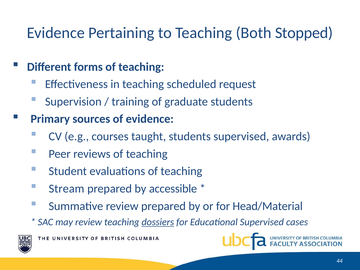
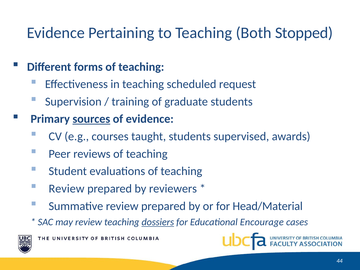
sources underline: none -> present
Stream at (67, 189): Stream -> Review
accessible: accessible -> reviewers
Educational Supervised: Supervised -> Encourage
